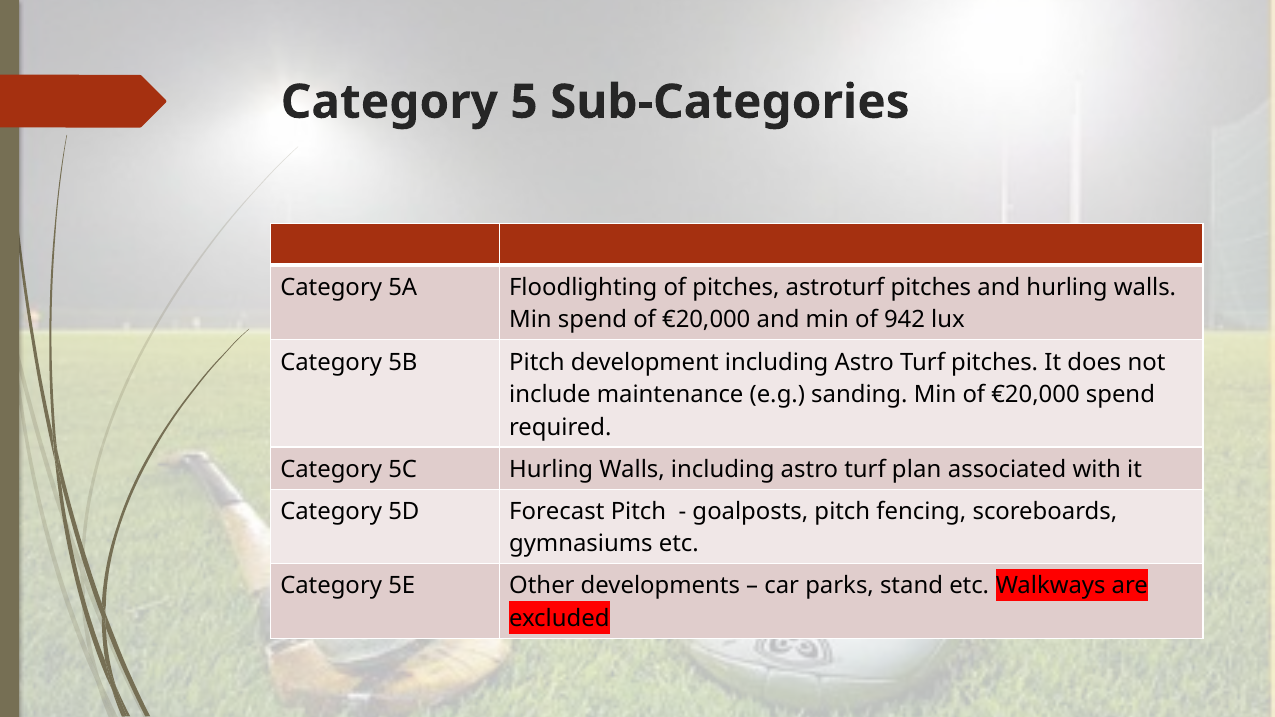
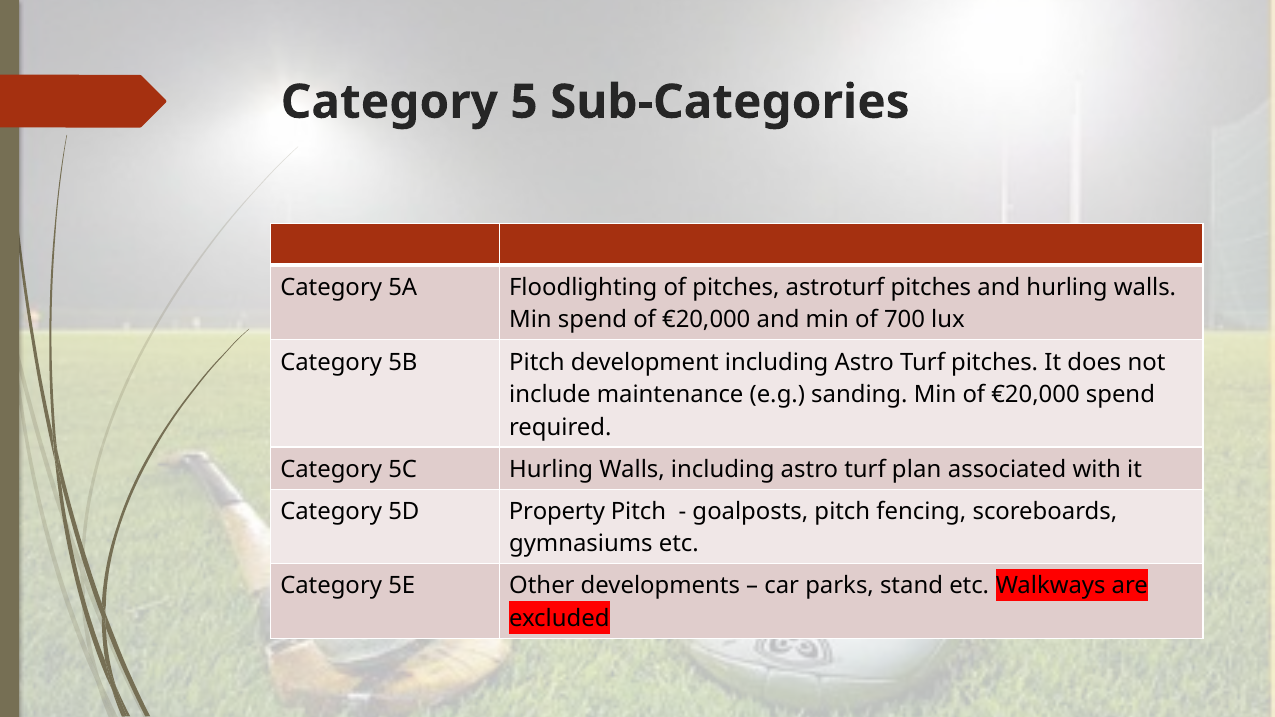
942: 942 -> 700
Forecast: Forecast -> Property
